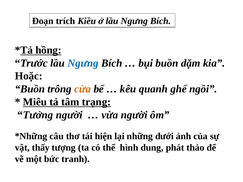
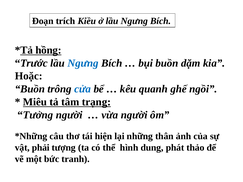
cửa colour: orange -> blue
dưới: dưới -> thân
thấy: thấy -> phải
